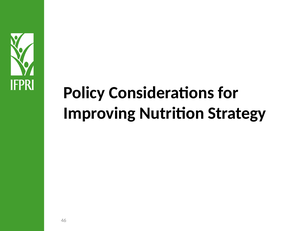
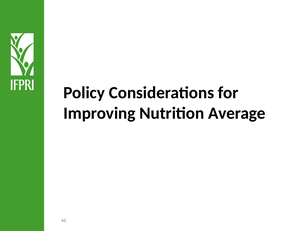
Strategy: Strategy -> Average
